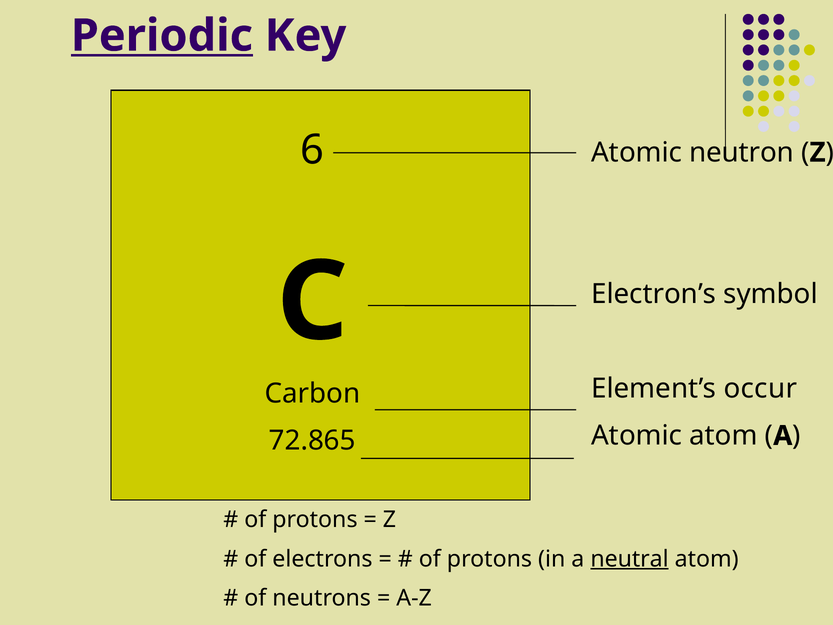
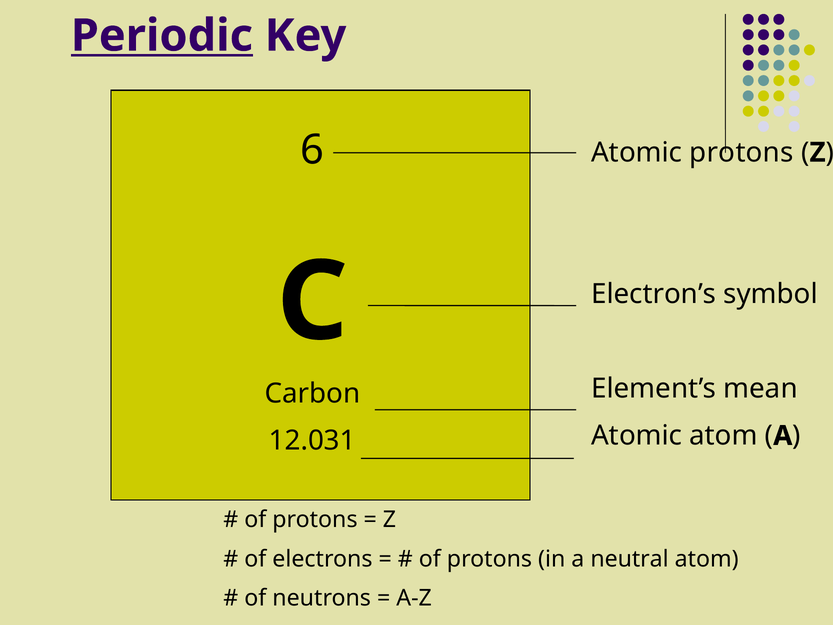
Atomic neutron: neutron -> protons
occur: occur -> mean
72.865: 72.865 -> 12.031
neutral underline: present -> none
